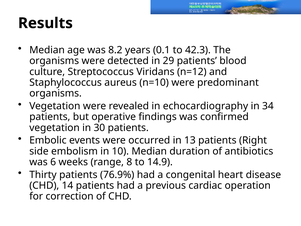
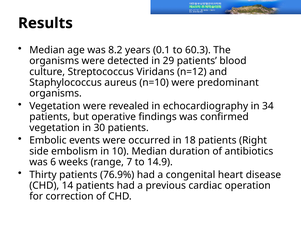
42.3: 42.3 -> 60.3
13: 13 -> 18
8: 8 -> 7
